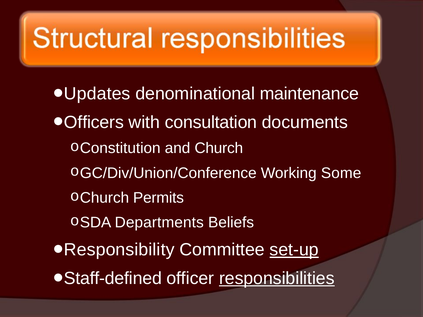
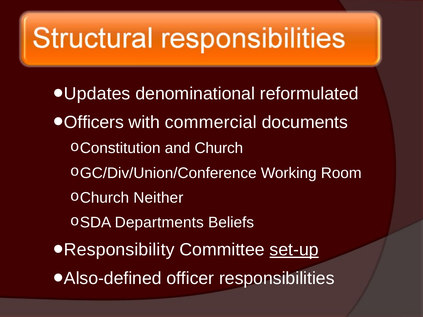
maintenance: maintenance -> reformulated
consultation: consultation -> commercial
Some: Some -> Room
Permits: Permits -> Neither
Staff-defined: Staff-defined -> Also-defined
responsibilities underline: present -> none
